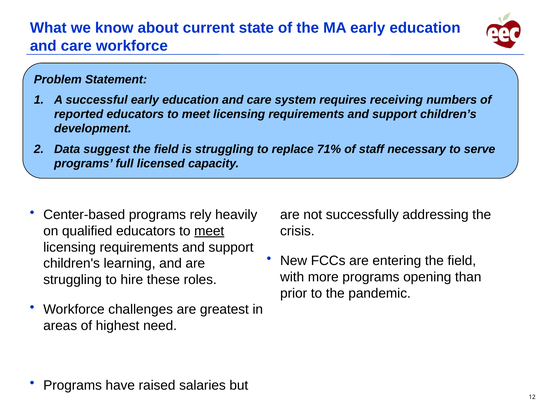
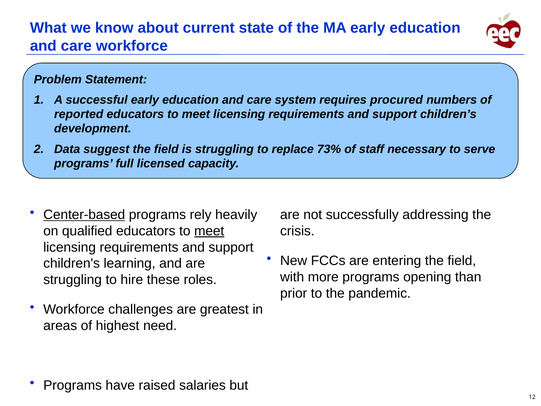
receiving: receiving -> procured
71%: 71% -> 73%
Center-based underline: none -> present
